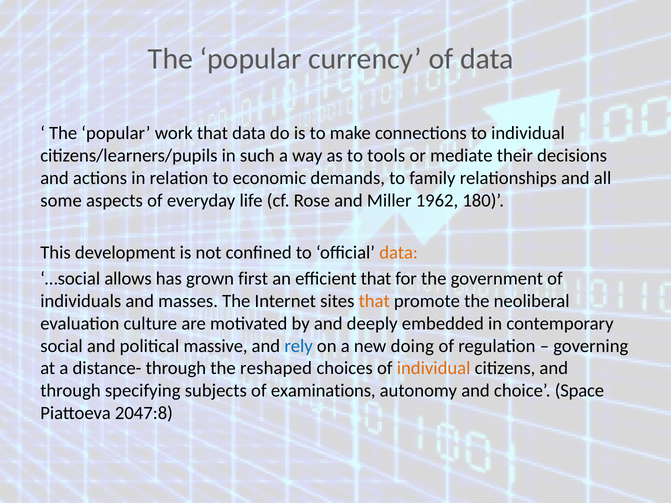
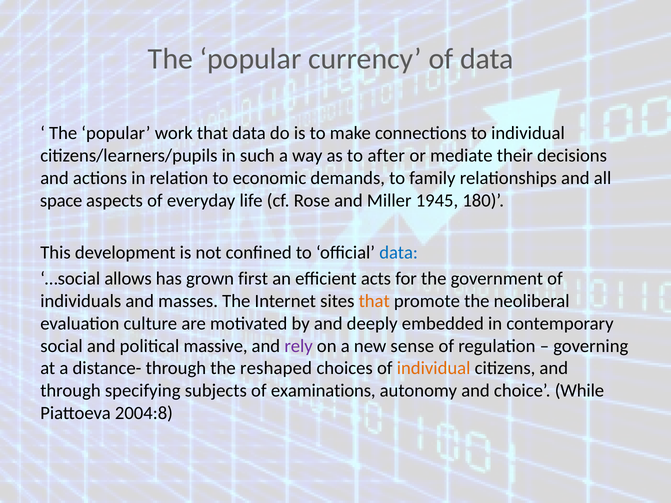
tools: tools -> after
some: some -> space
1962: 1962 -> 1945
data at (399, 253) colour: orange -> blue
efficient that: that -> acts
rely colour: blue -> purple
doing: doing -> sense
Space: Space -> While
2047:8: 2047:8 -> 2004:8
